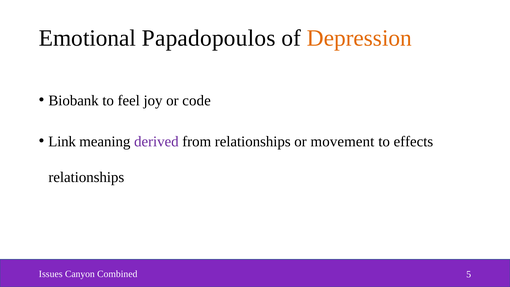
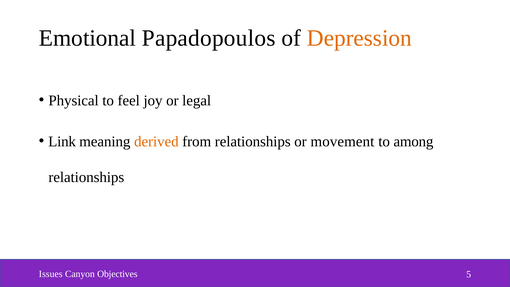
Biobank: Biobank -> Physical
code: code -> legal
derived colour: purple -> orange
effects: effects -> among
Combined: Combined -> Objectives
